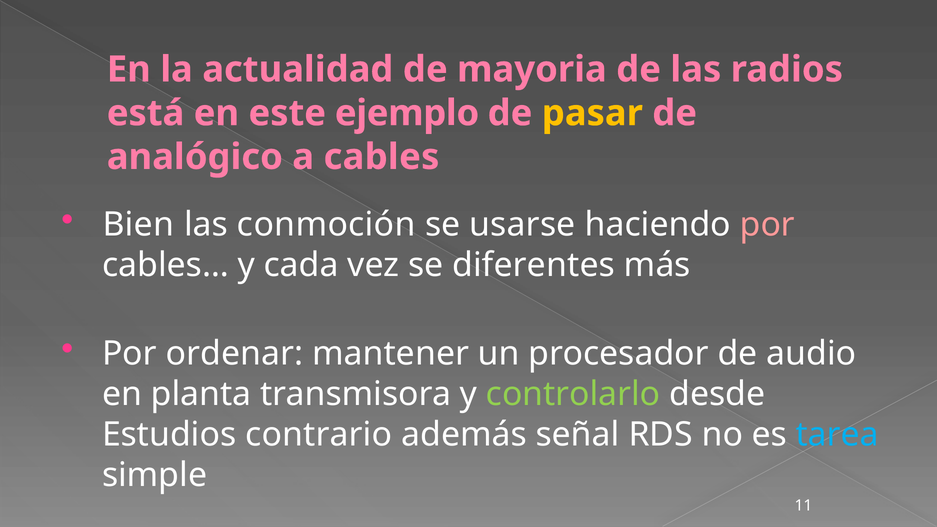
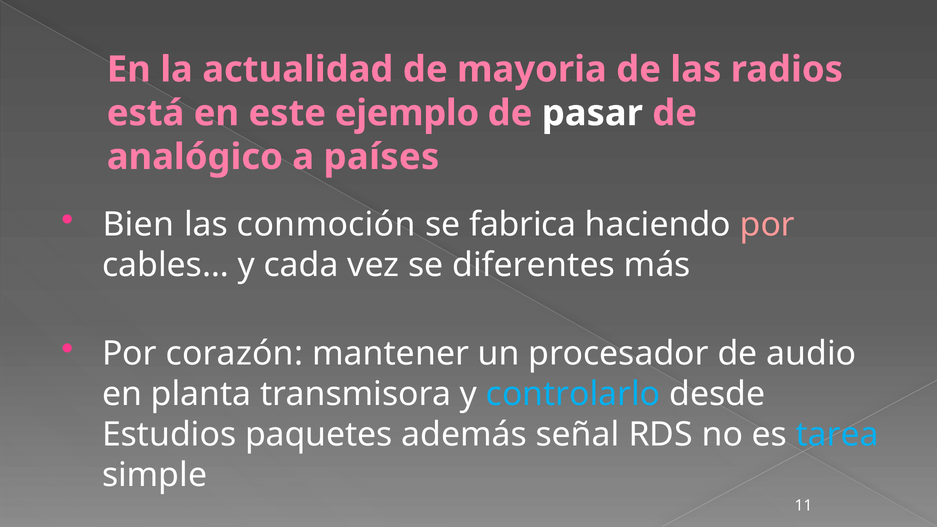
pasar colour: yellow -> white
cables: cables -> países
usarse: usarse -> fabrica
ordenar: ordenar -> corazón
controlarlo colour: light green -> light blue
contrario: contrario -> paquetes
